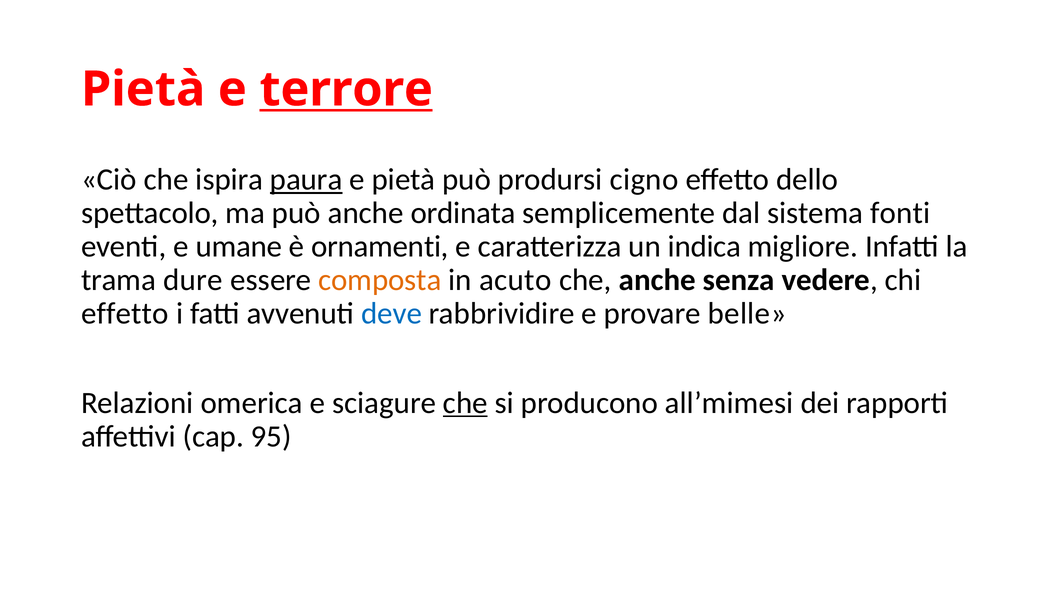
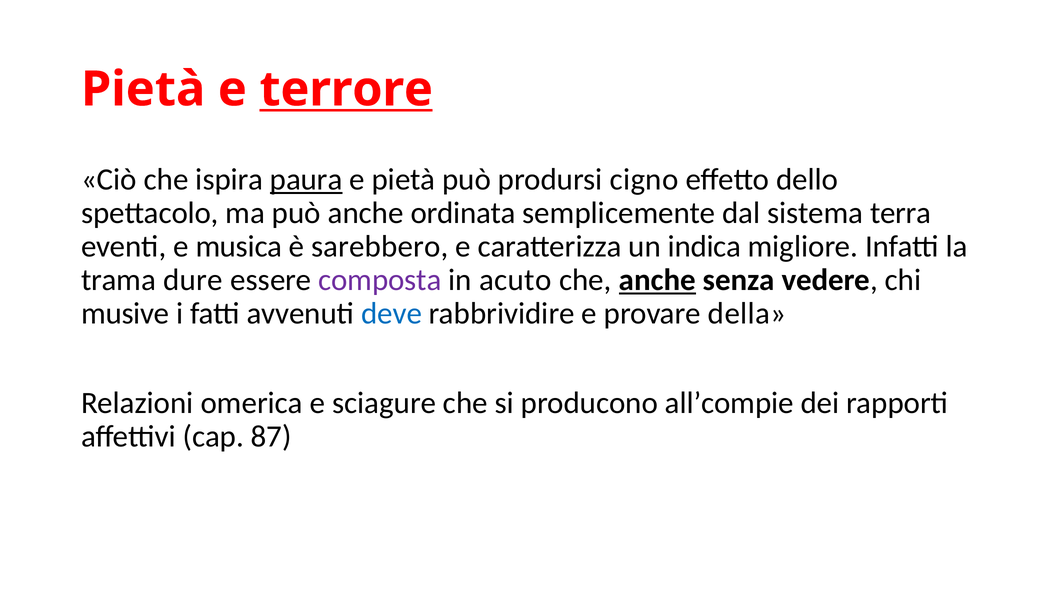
fonti: fonti -> terra
umane: umane -> musica
ornamenti: ornamenti -> sarebbero
composta colour: orange -> purple
anche at (657, 280) underline: none -> present
effetto at (125, 314): effetto -> musive
belle: belle -> della
che at (465, 403) underline: present -> none
all’mimesi: all’mimesi -> all’compie
95: 95 -> 87
